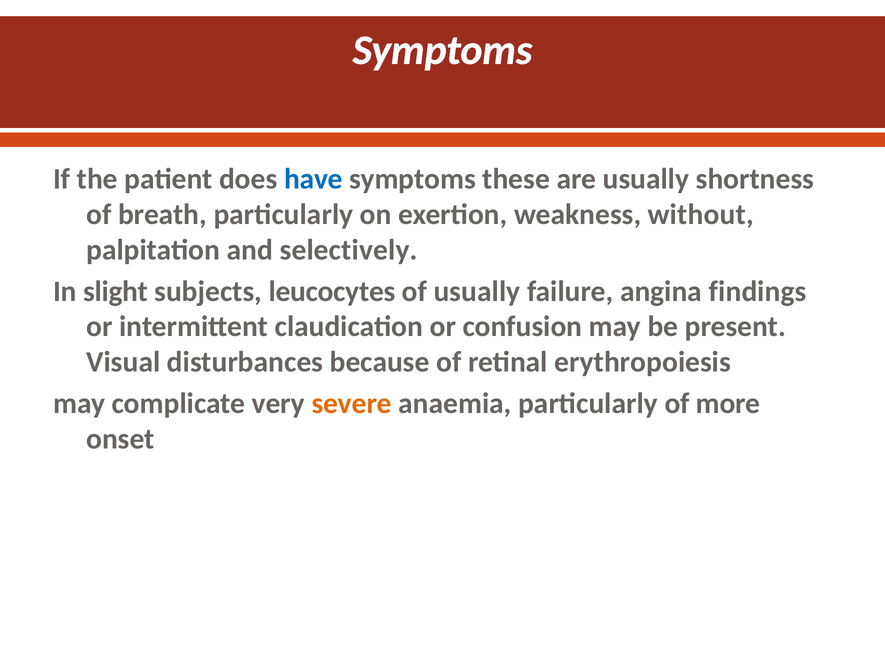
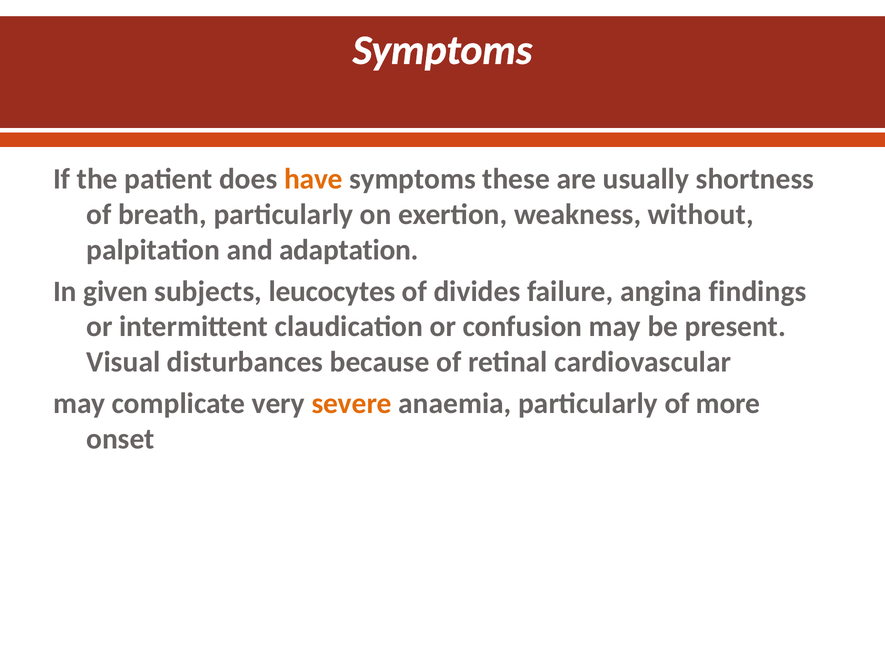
have colour: blue -> orange
selectively: selectively -> adaptation
slight: slight -> given
of usually: usually -> divides
erythropoiesis: erythropoiesis -> cardiovascular
